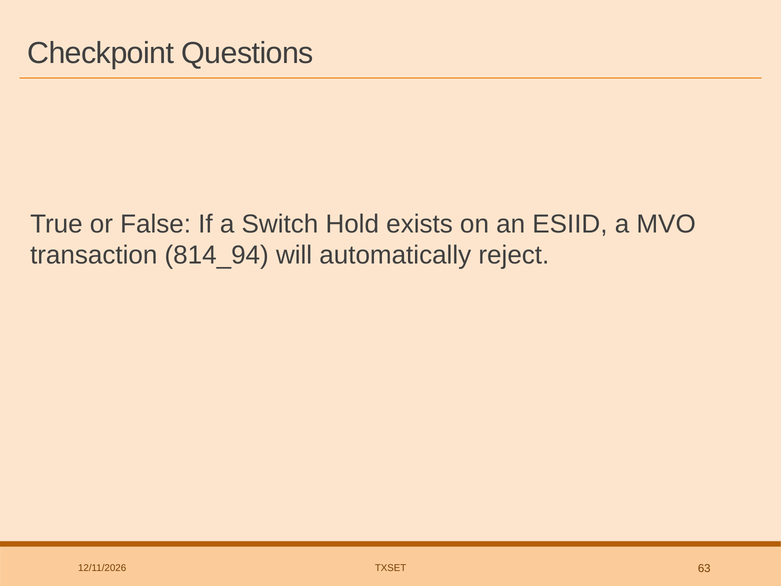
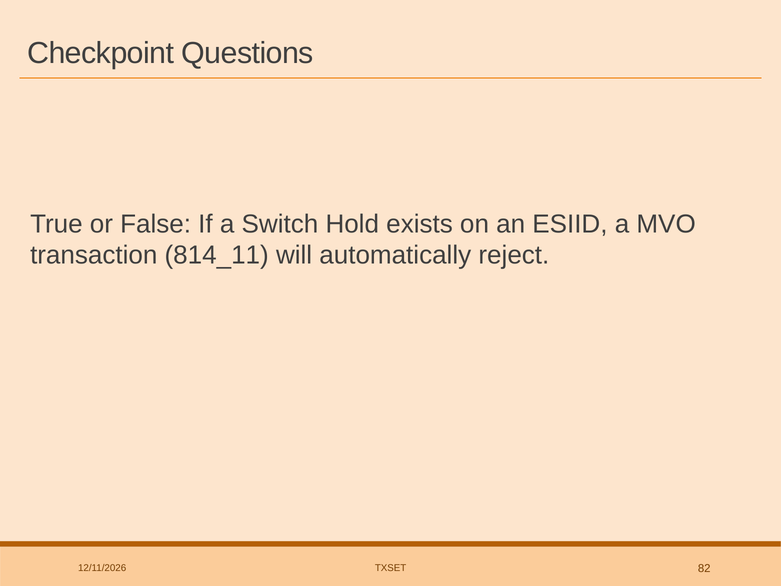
814_94: 814_94 -> 814_11
63: 63 -> 82
